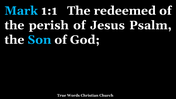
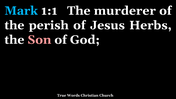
redeemed: redeemed -> murderer
Psalm: Psalm -> Herbs
Son colour: light blue -> pink
